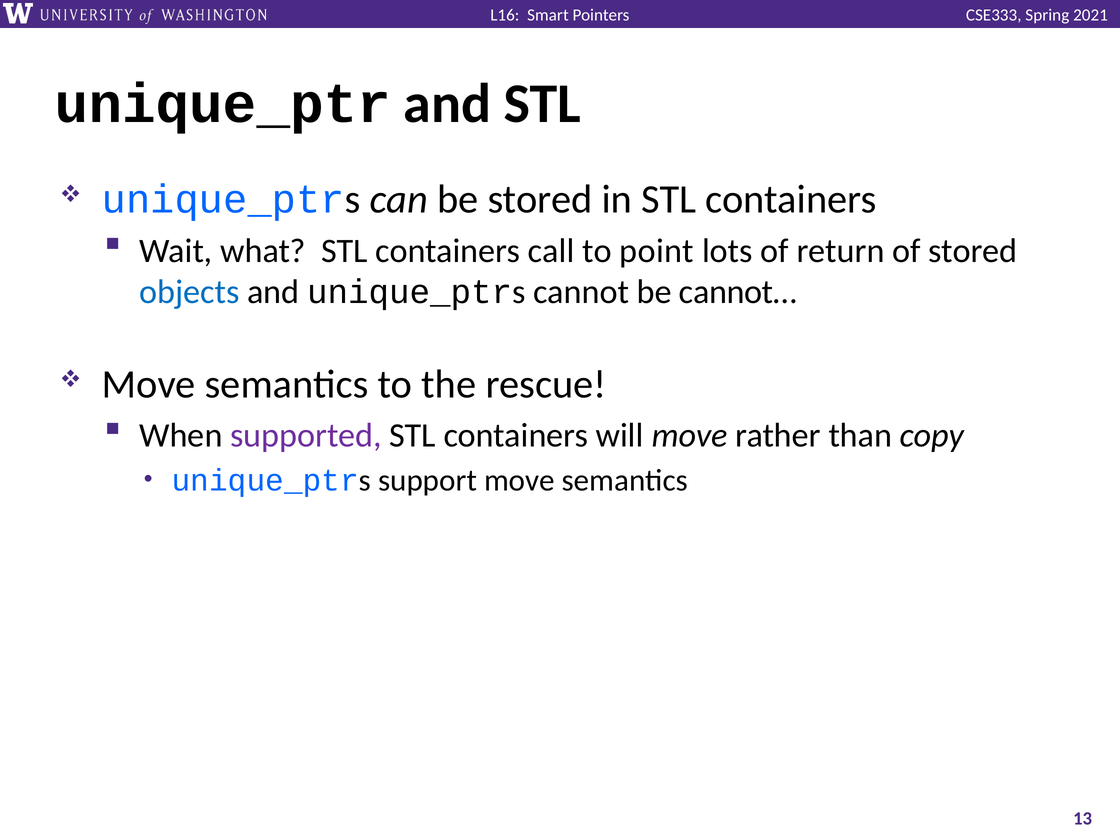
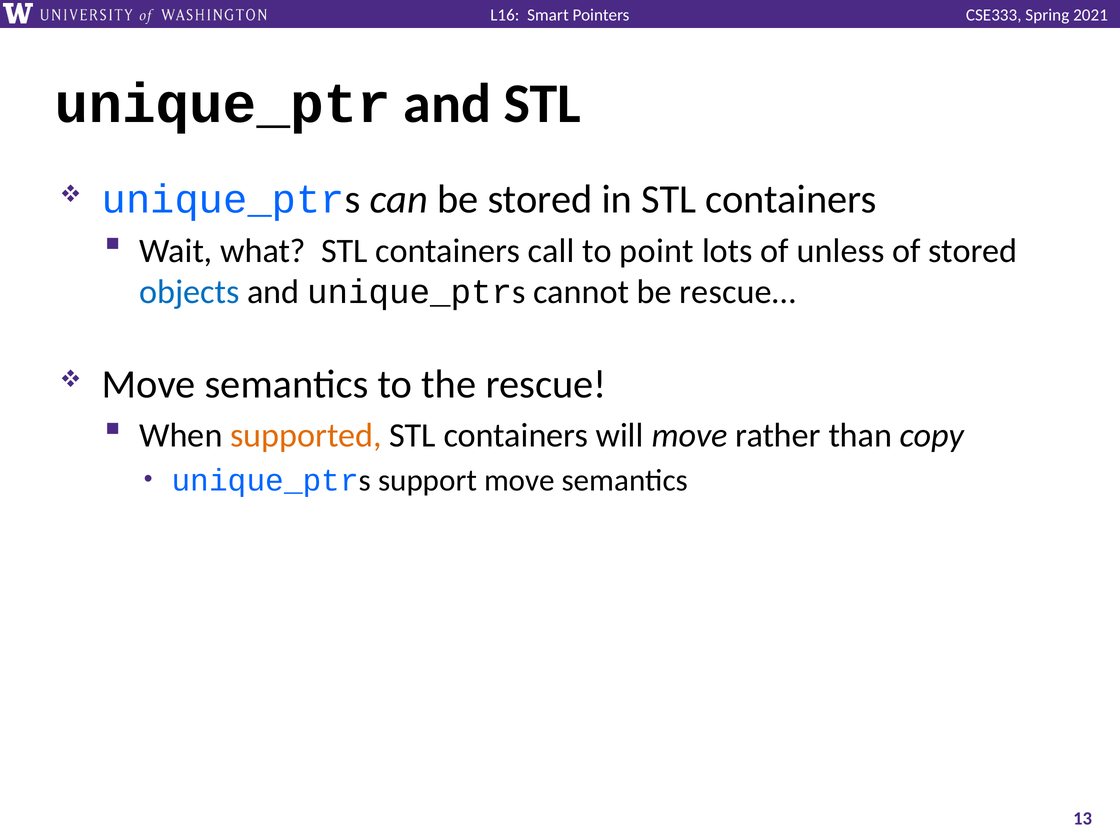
return: return -> unless
cannot…: cannot… -> rescue…
supported colour: purple -> orange
